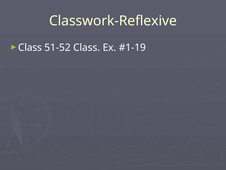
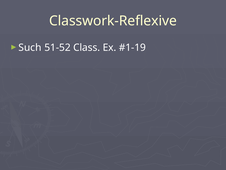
Class at (30, 47): Class -> Such
